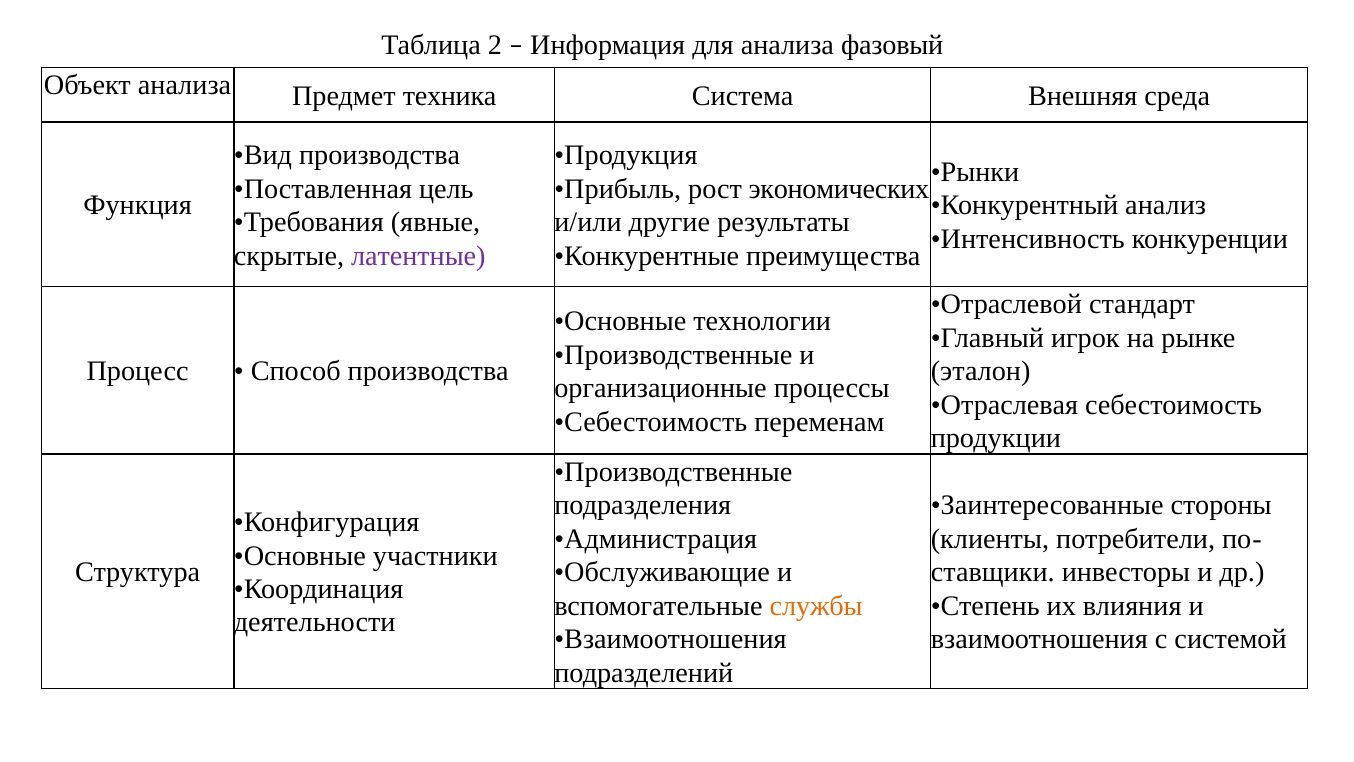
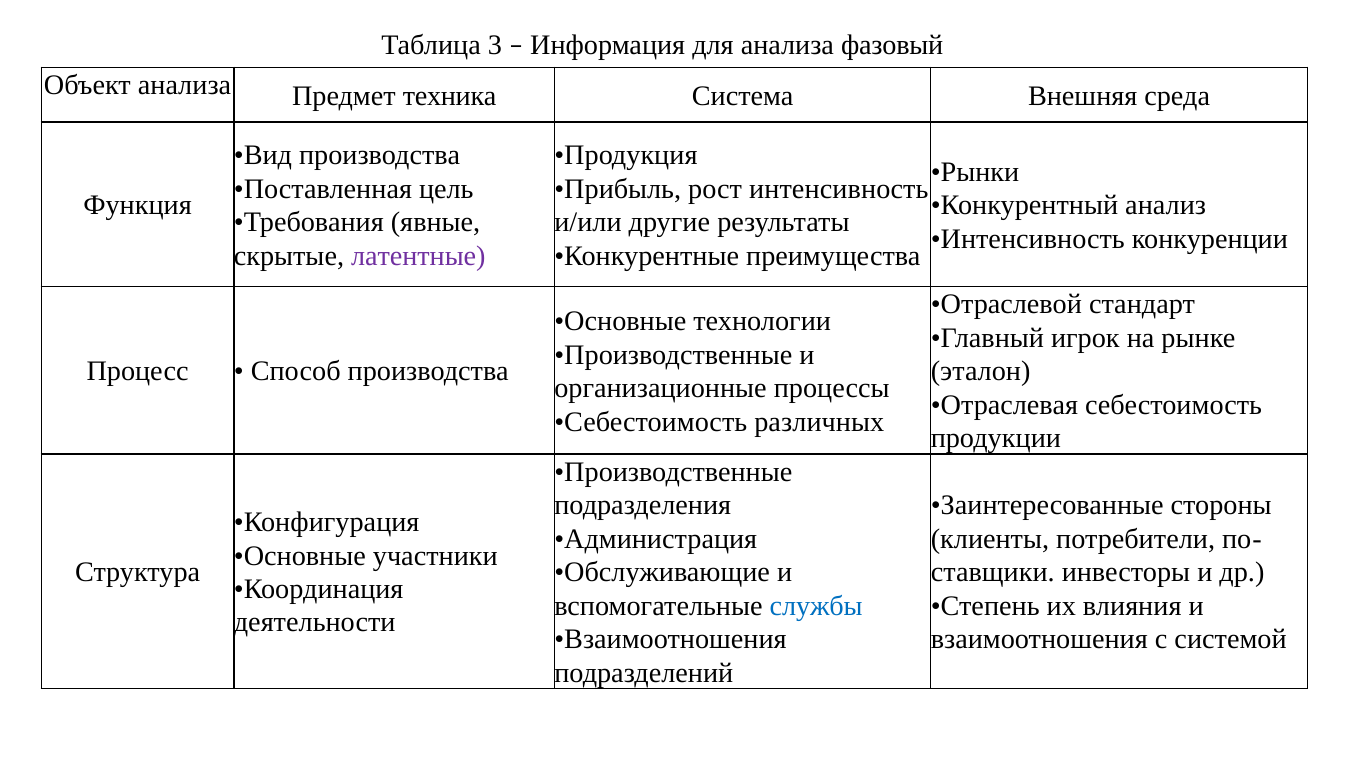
2: 2 -> 3
рост экономических: экономических -> интенсивность
переменам: переменам -> различных
службы colour: orange -> blue
